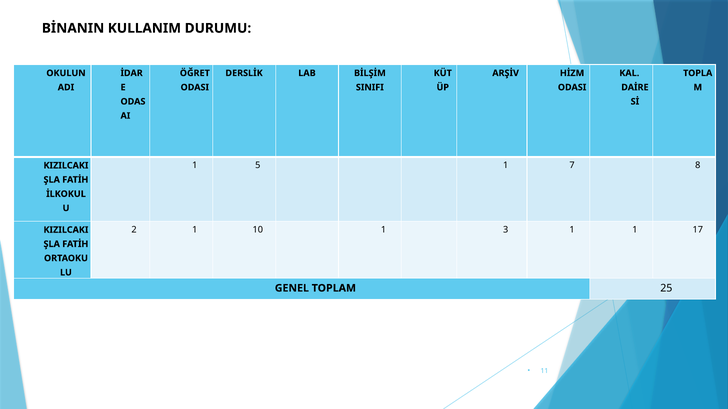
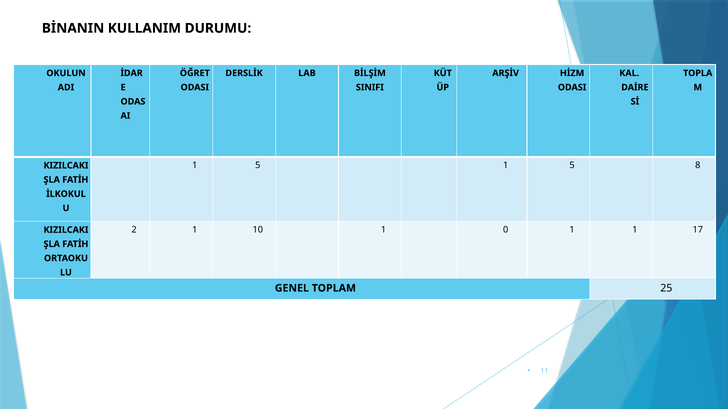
5 1 7: 7 -> 5
3: 3 -> 0
